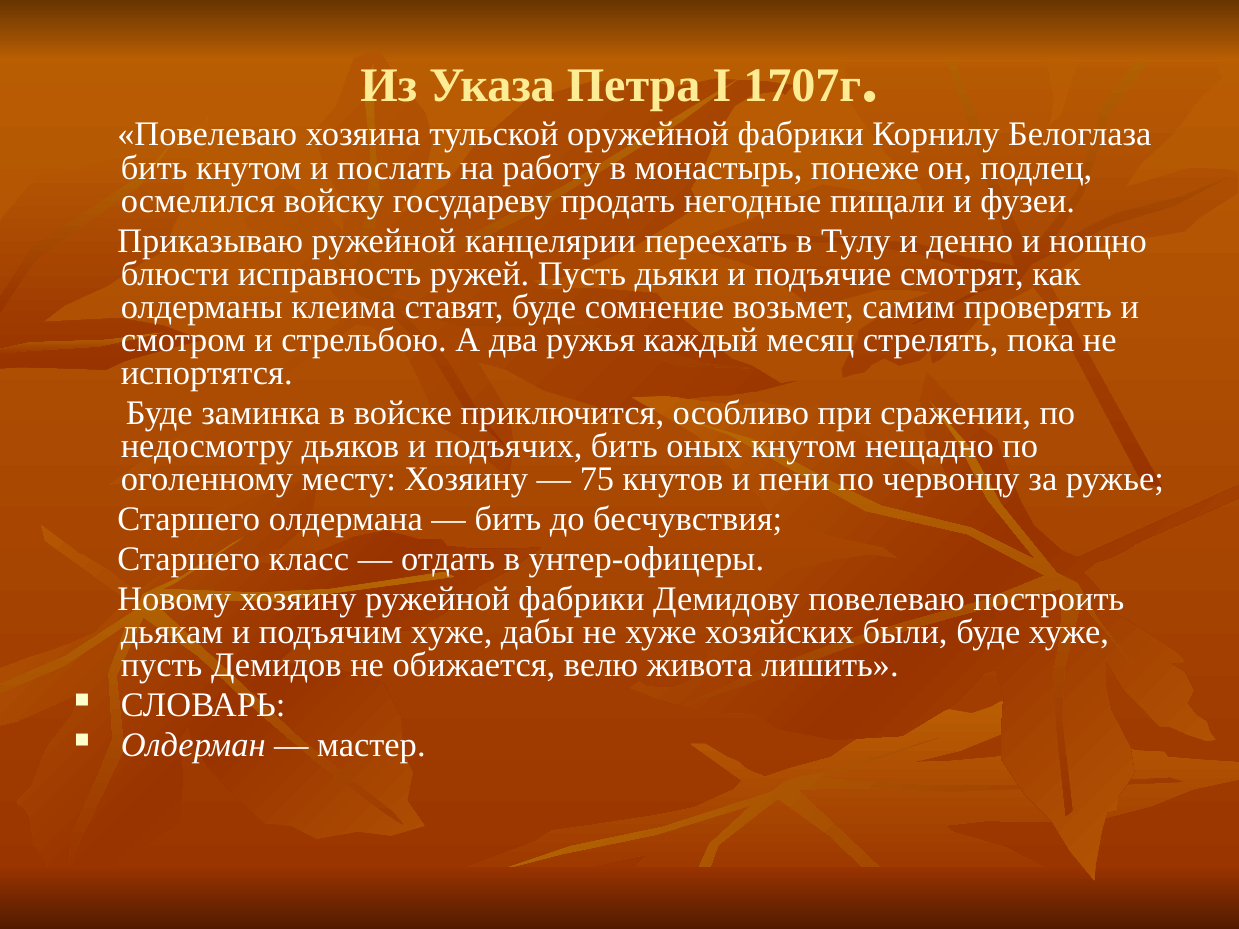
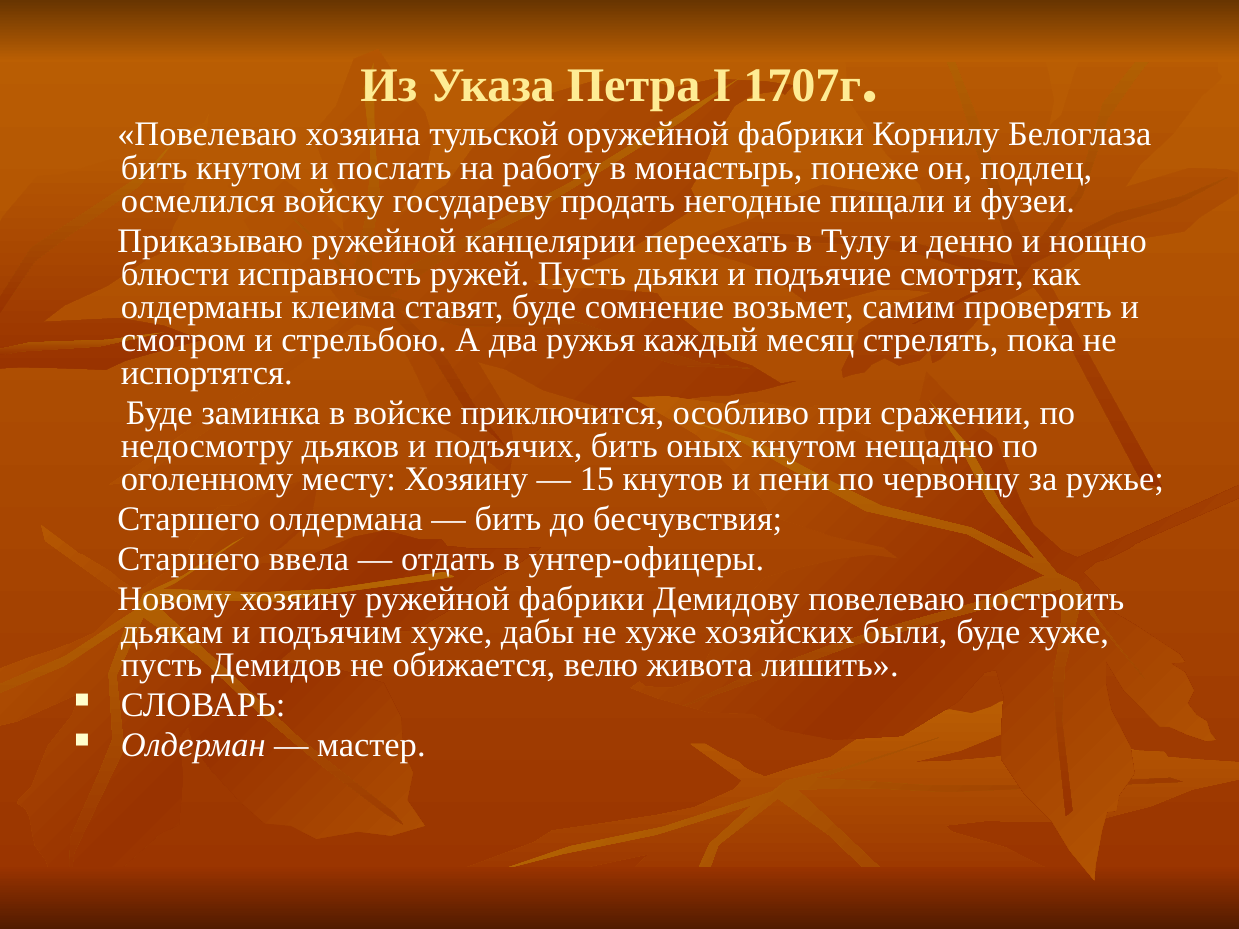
75: 75 -> 15
класс: класс -> ввела
